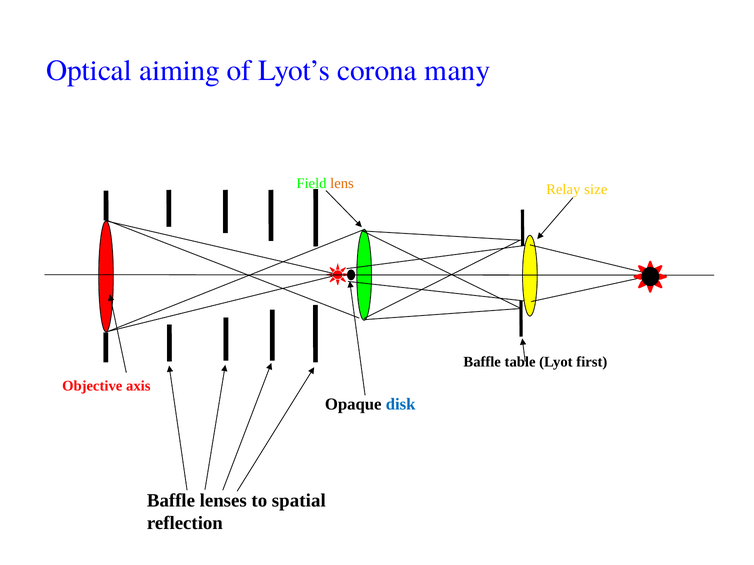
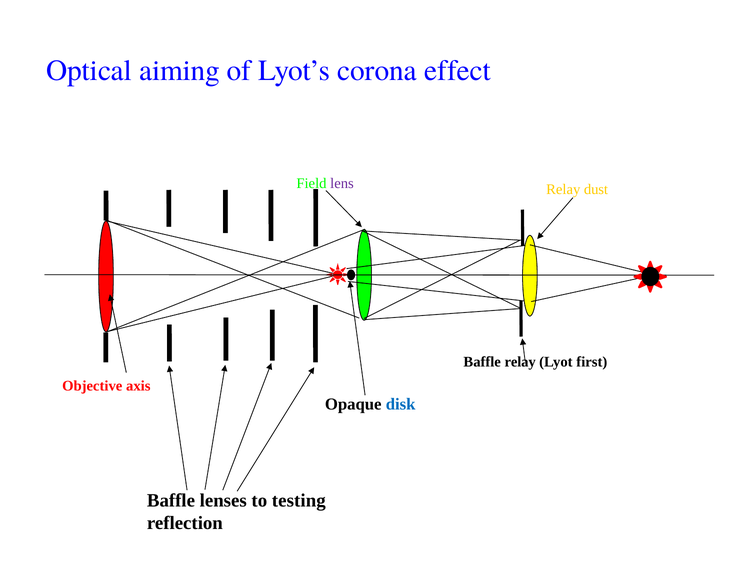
many: many -> effect
lens colour: orange -> purple
size: size -> dust
Baffle table: table -> relay
spatial: spatial -> testing
